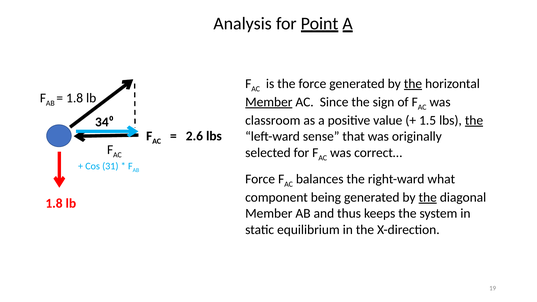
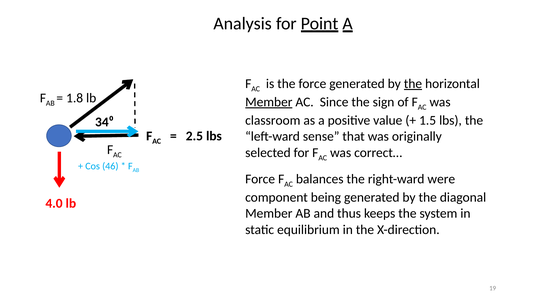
the at (474, 120) underline: present -> none
2.6: 2.6 -> 2.5
31: 31 -> 46
what: what -> were
the at (428, 197) underline: present -> none
1.8 at (54, 204): 1.8 -> 4.0
